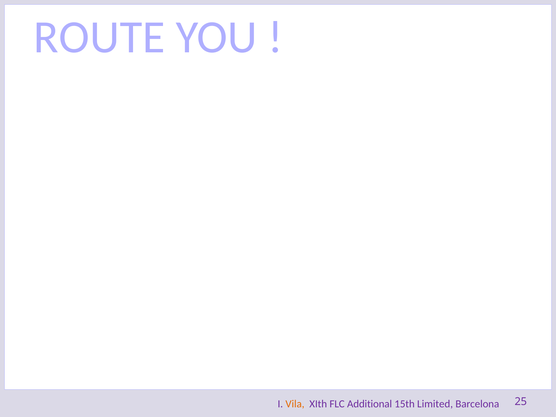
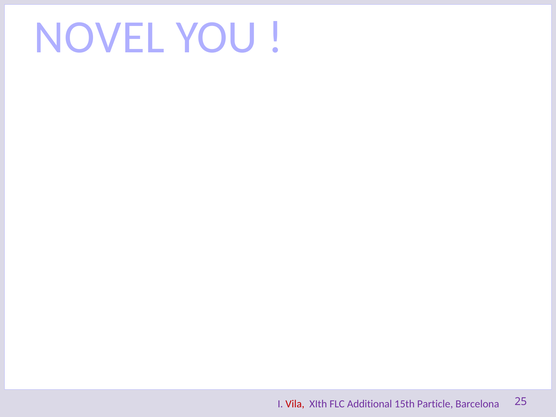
ROUTE: ROUTE -> NOVEL
Vila colour: orange -> red
Limited: Limited -> Particle
